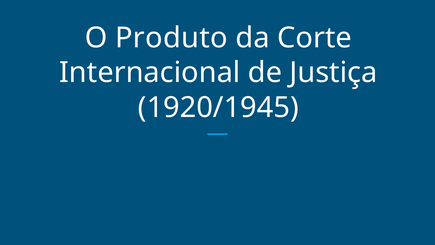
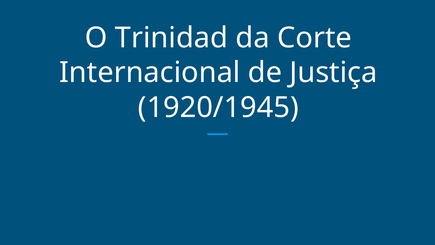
Produto: Produto -> Trinidad
